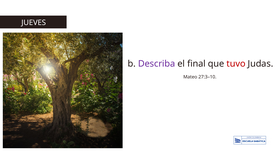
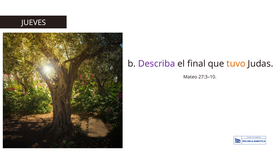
tuvo colour: red -> orange
